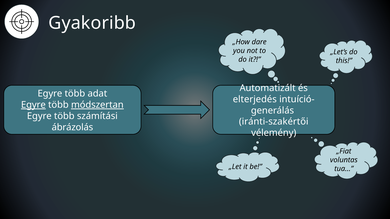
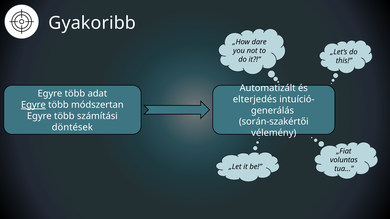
módszertan underline: present -> none
iránti-szakértői: iránti-szakértői -> során-szakértői
ábrázolás: ábrázolás -> döntések
